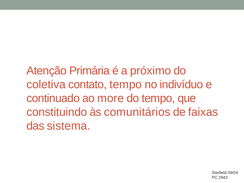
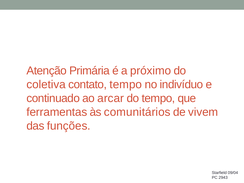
more: more -> arcar
constituindo: constituindo -> ferramentas
faixas: faixas -> vivem
sistema: sistema -> funções
